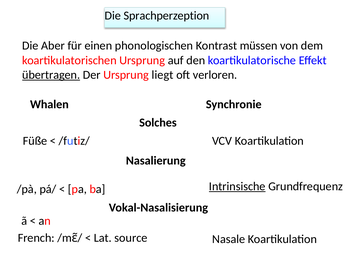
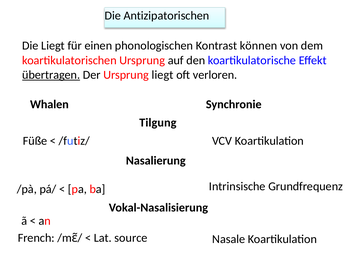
Sprachperzeption: Sprachperzeption -> Antizipatorischen
Die Aber: Aber -> Liegt
müssen: müssen -> können
Solches: Solches -> Tilgung
Intrinsische underline: present -> none
